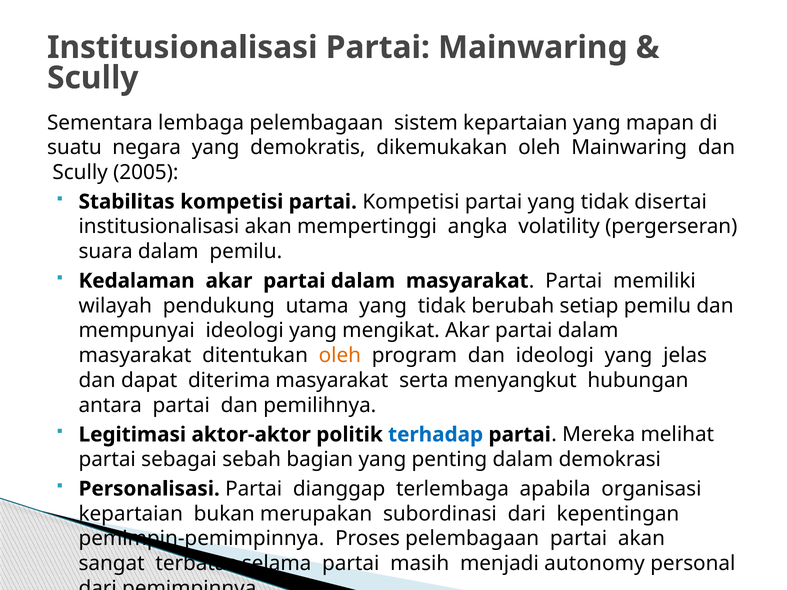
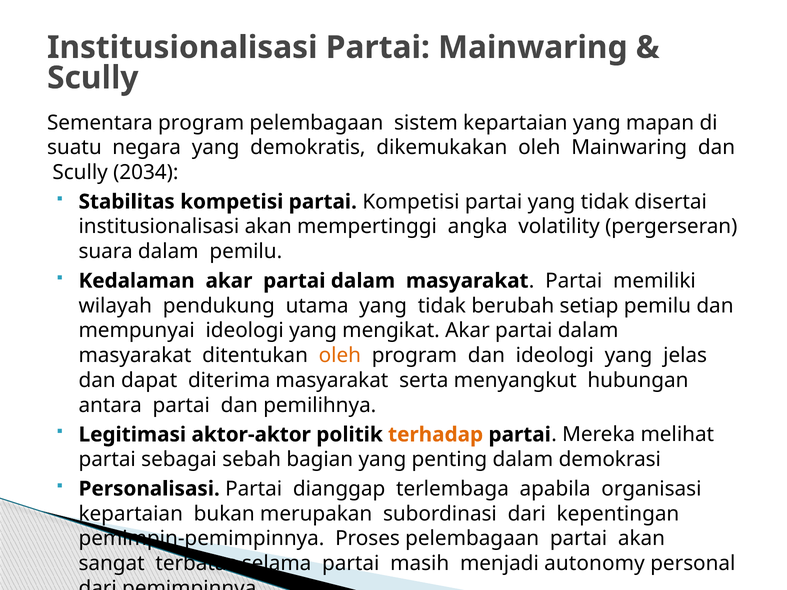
Sementara lembaga: lembaga -> program
2005: 2005 -> 2034
terhadap colour: blue -> orange
